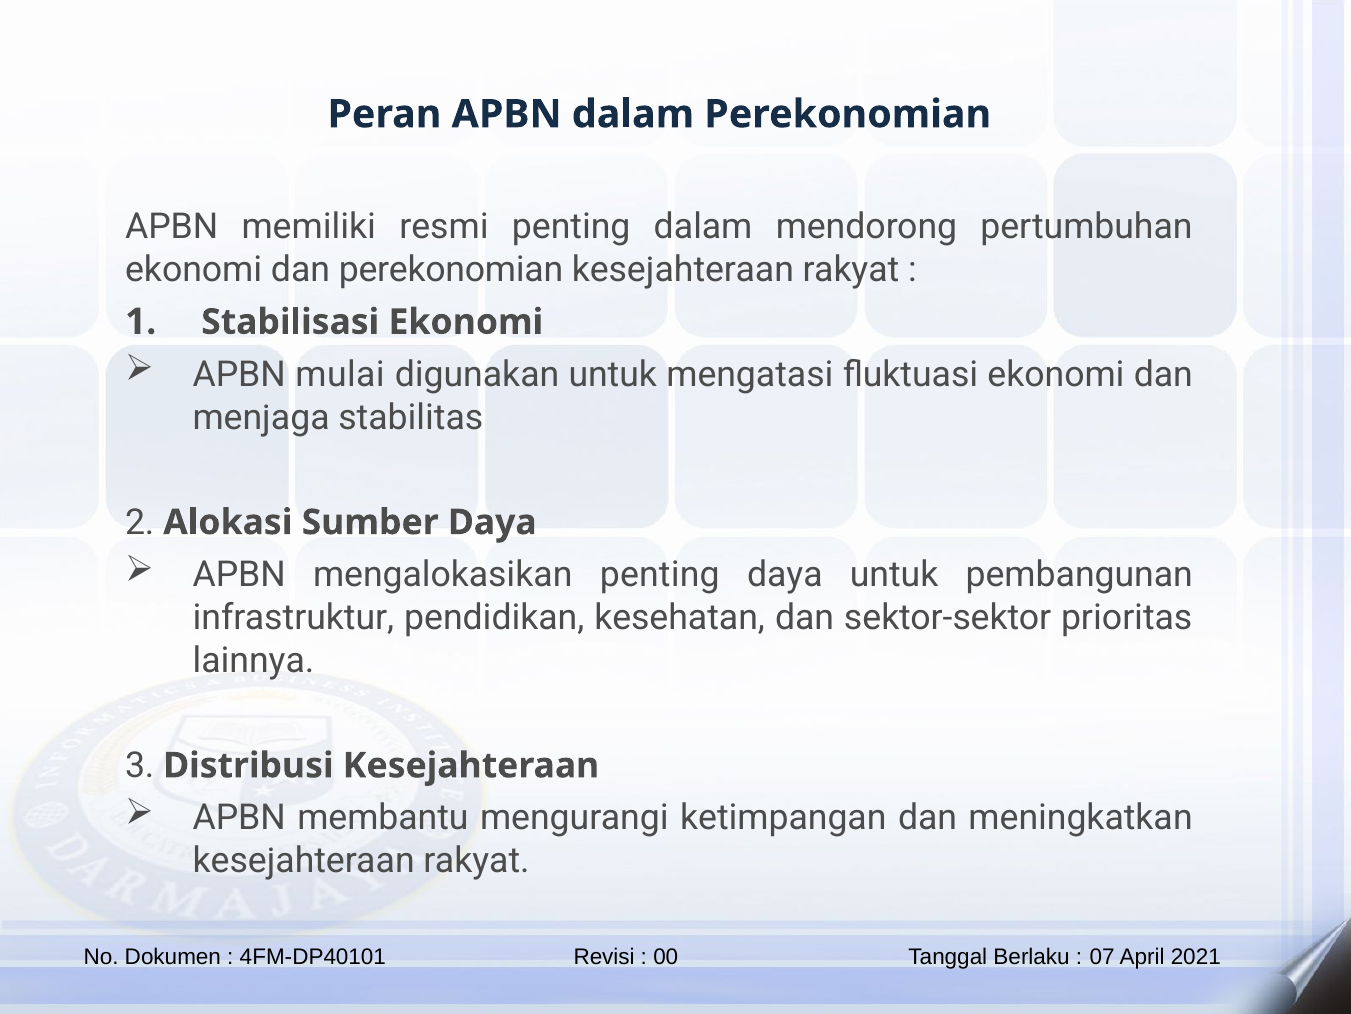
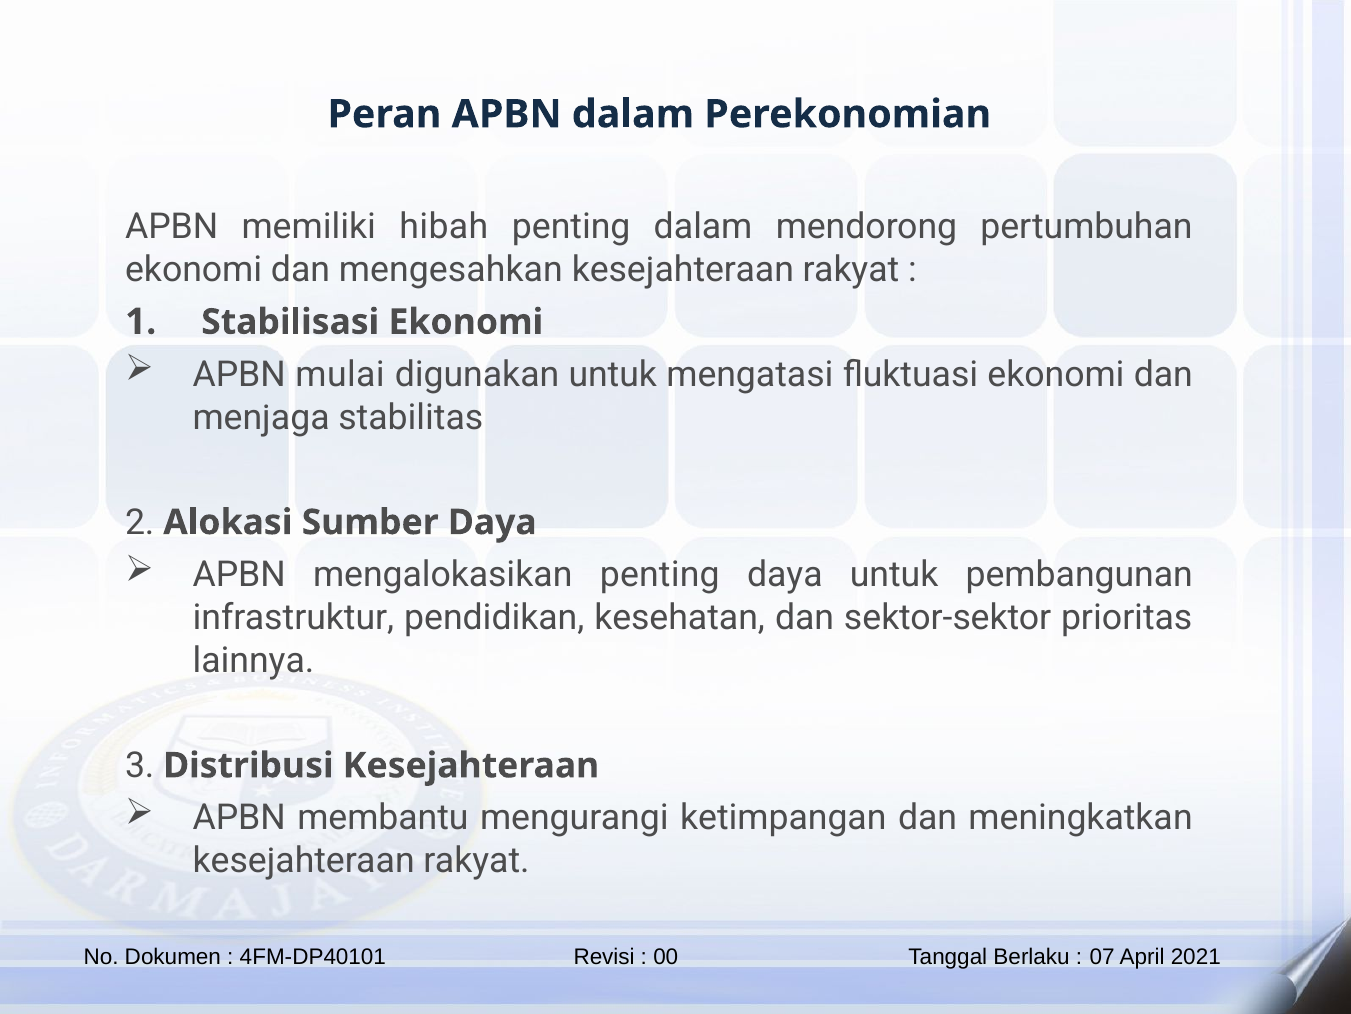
resmi: resmi -> hibah
dan perekonomian: perekonomian -> mengesahkan
